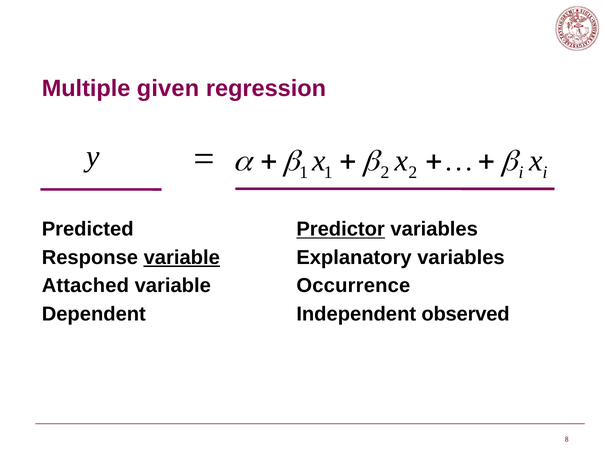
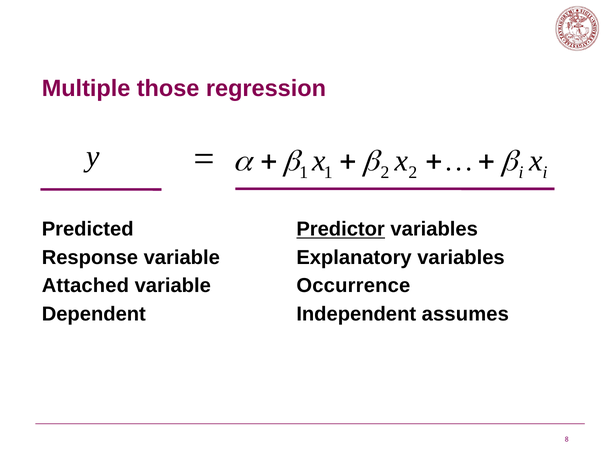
given: given -> those
variable at (182, 257) underline: present -> none
observed: observed -> assumes
